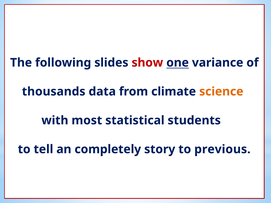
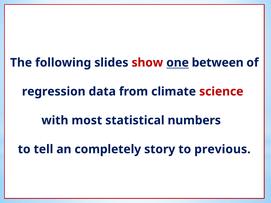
variance: variance -> between
thousands: thousands -> regression
science colour: orange -> red
students: students -> numbers
